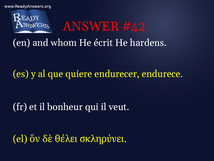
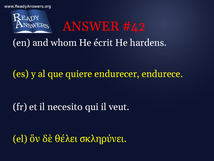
bonheur: bonheur -> necesito
